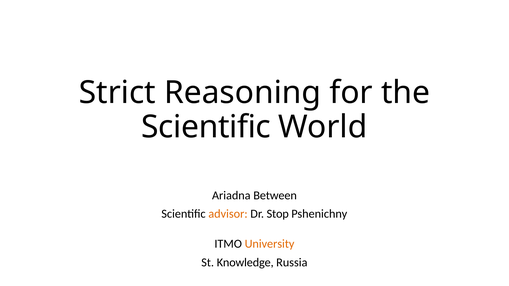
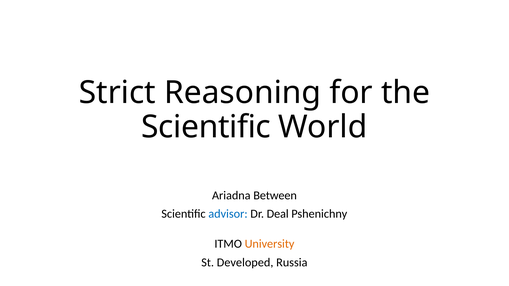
advisor colour: orange -> blue
Stop: Stop -> Deal
Knowledge: Knowledge -> Developed
